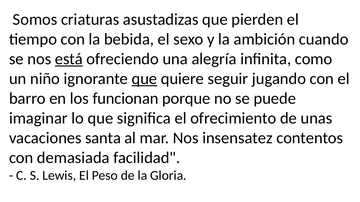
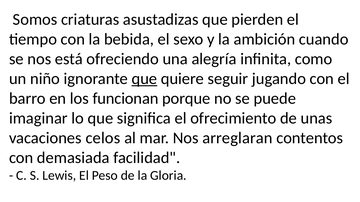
está underline: present -> none
santa: santa -> celos
insensatez: insensatez -> arreglaran
